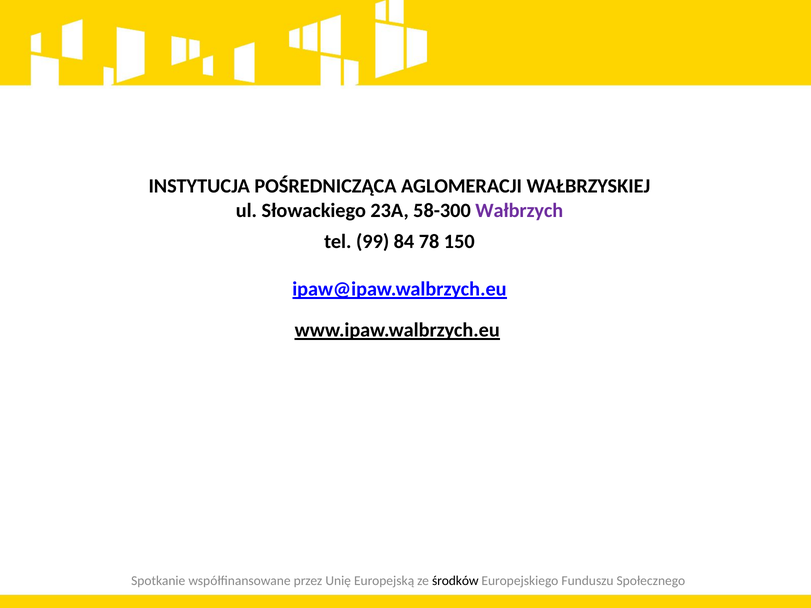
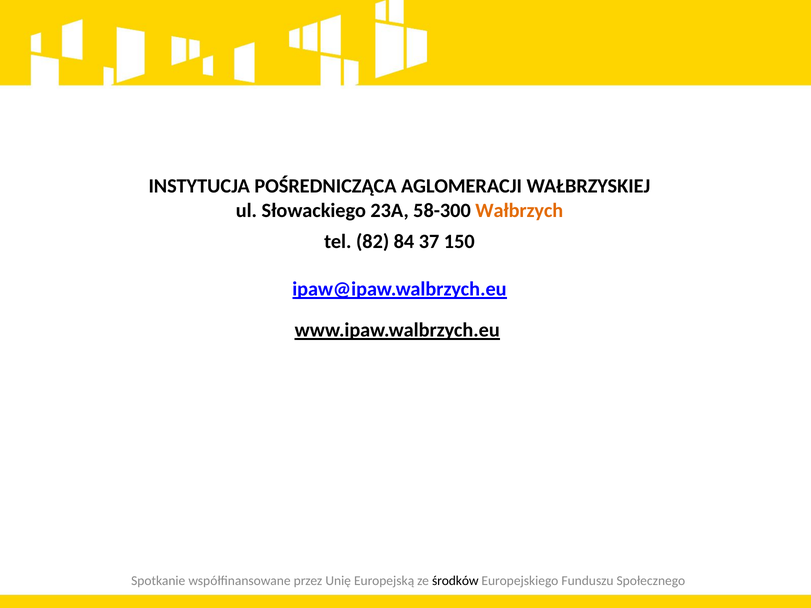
Wałbrzych colour: purple -> orange
99: 99 -> 82
78: 78 -> 37
